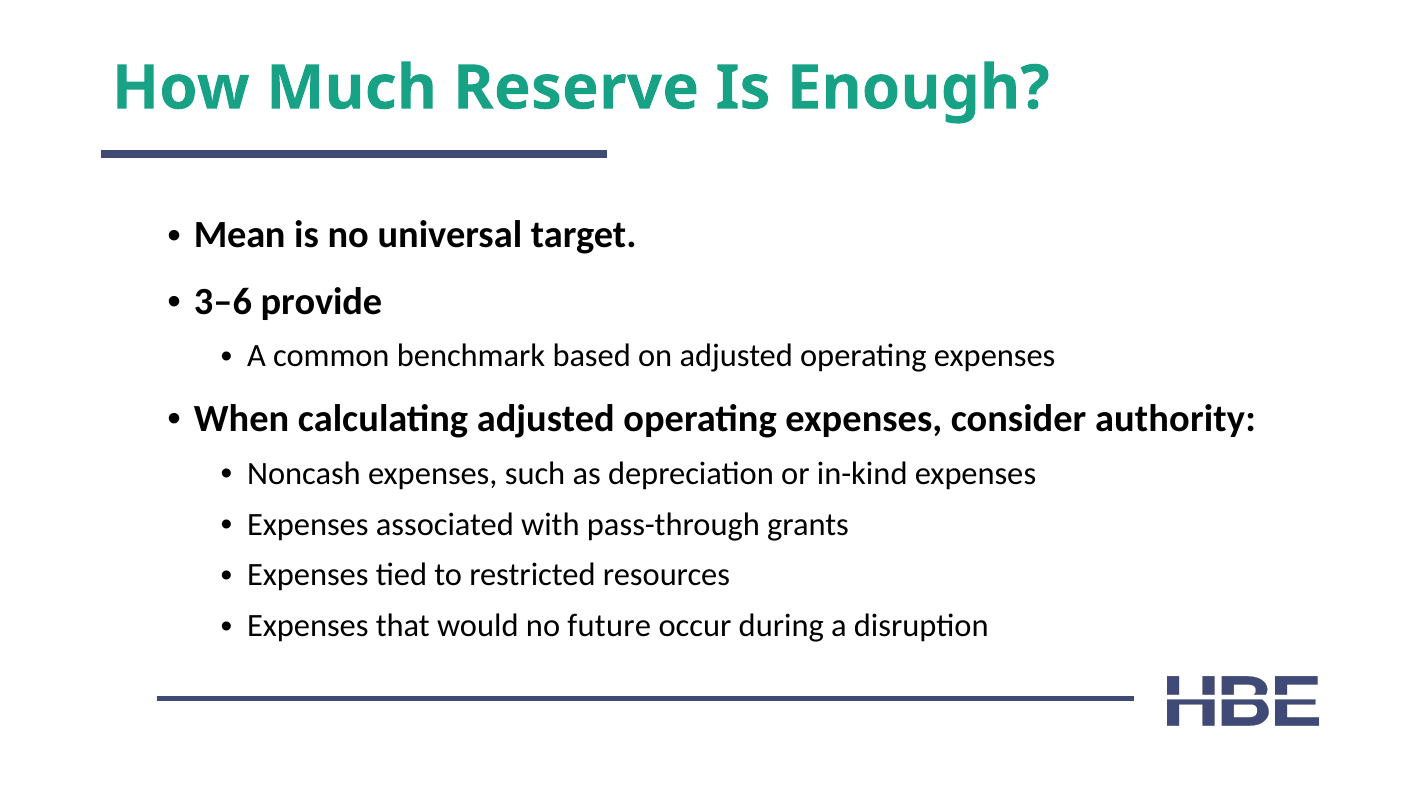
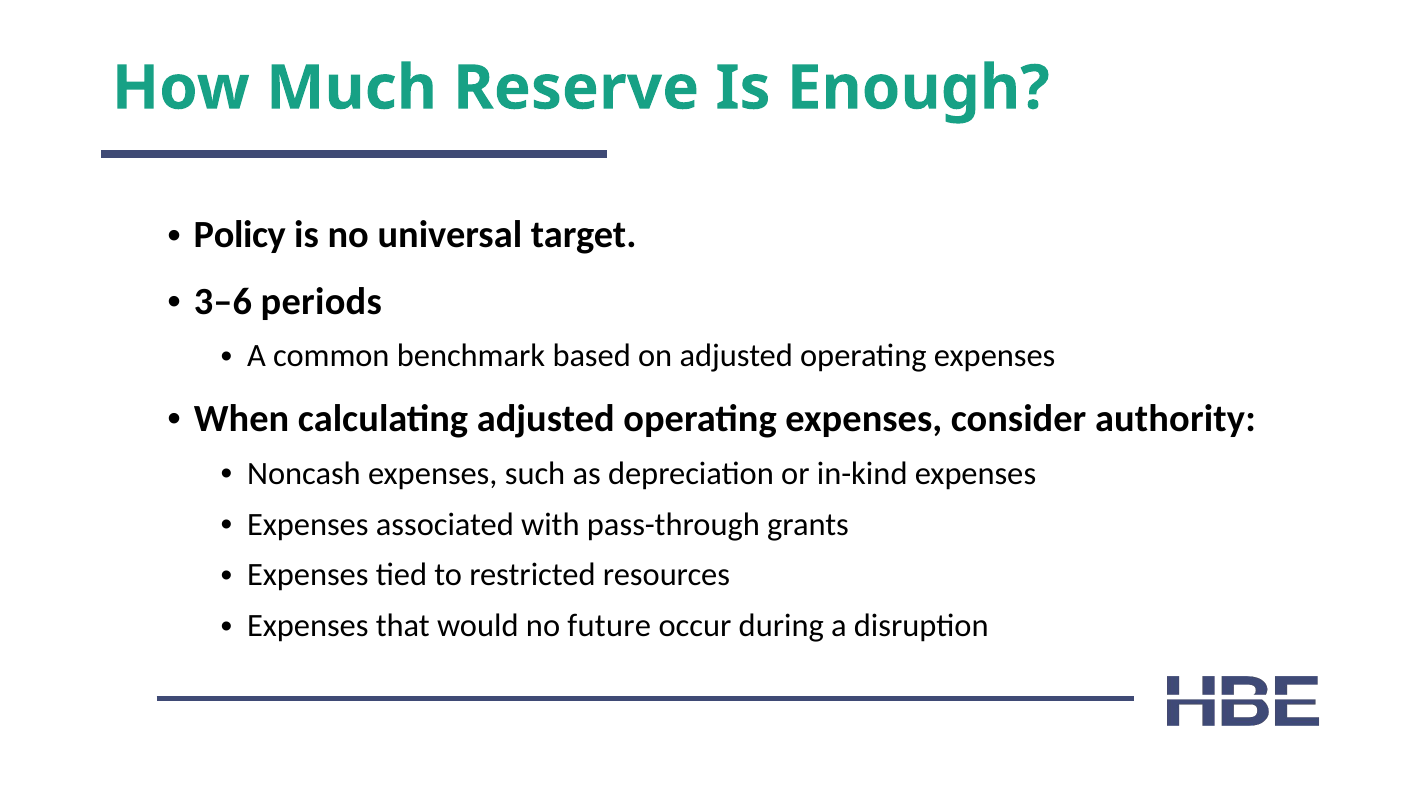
Mean: Mean -> Policy
provide: provide -> periods
